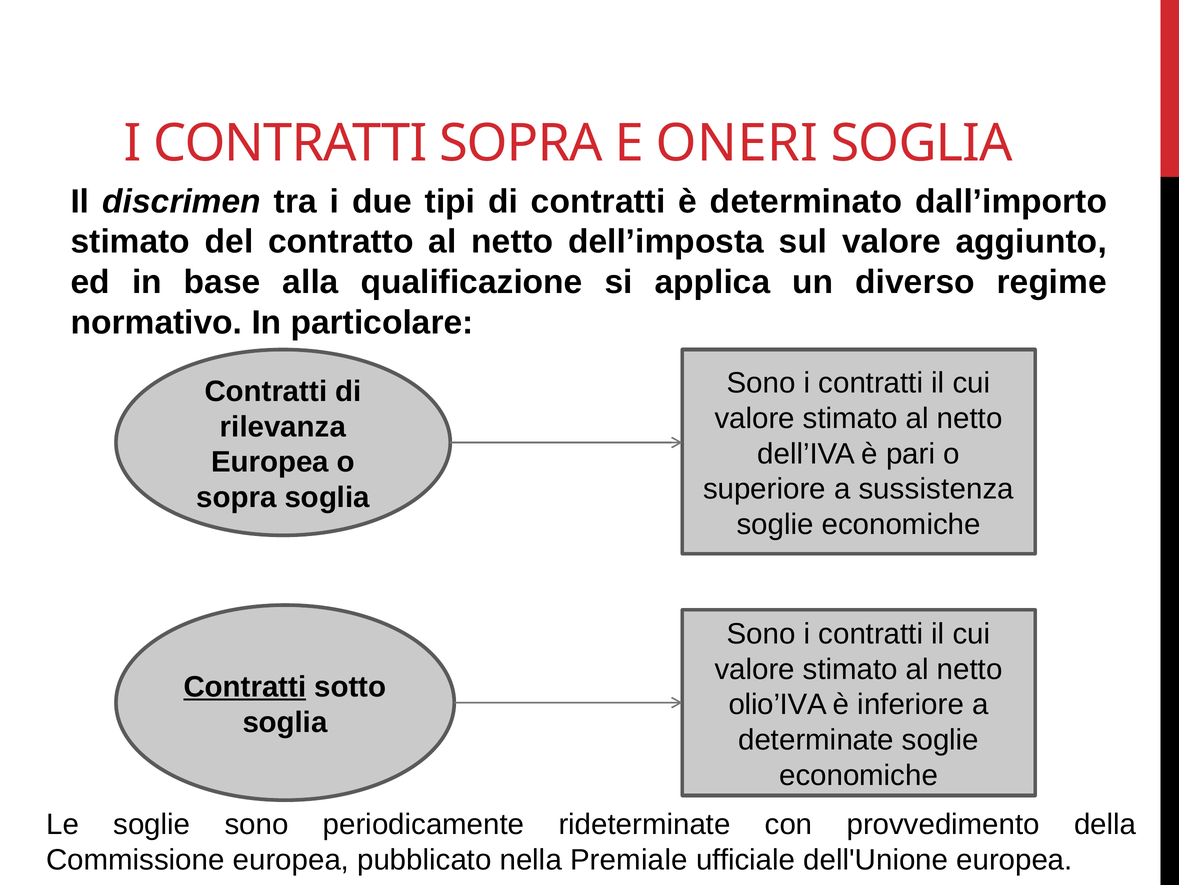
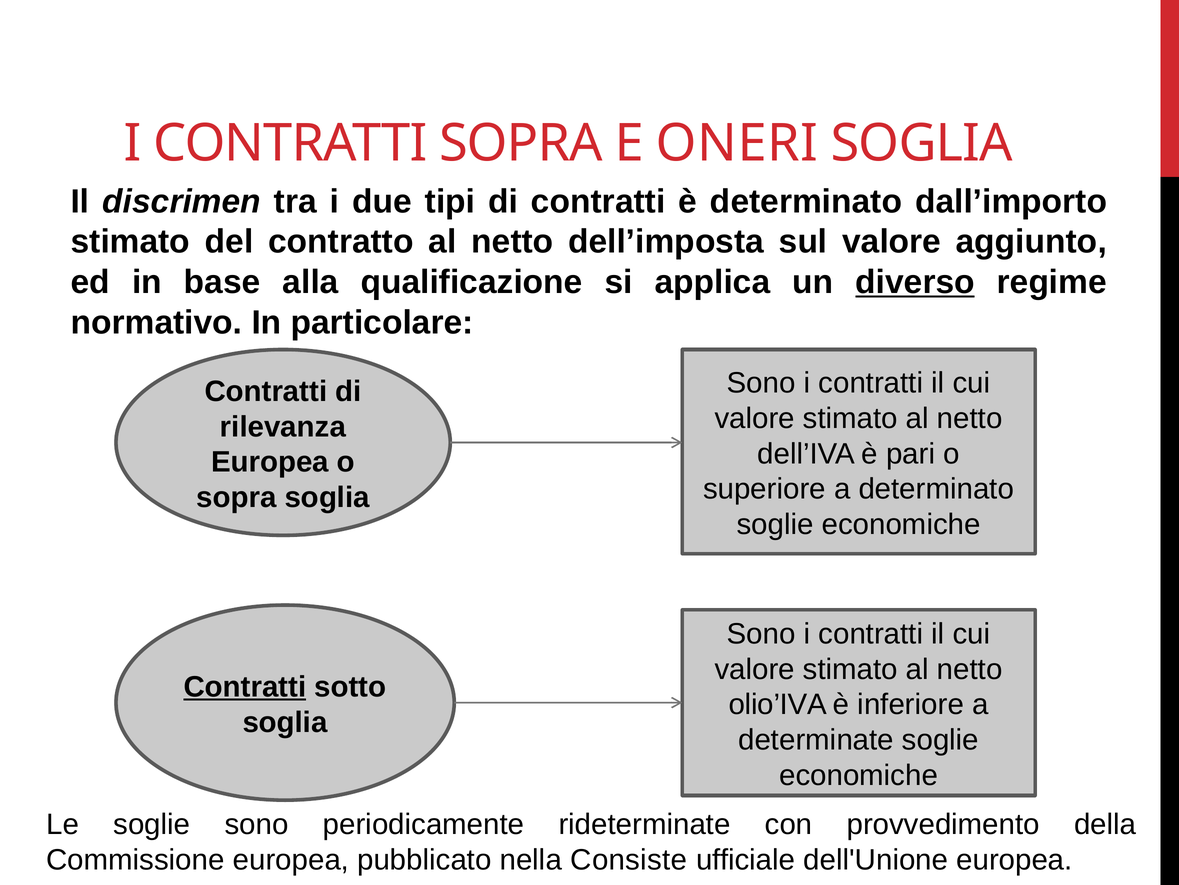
diverso underline: none -> present
a sussistenza: sussistenza -> determinato
Premiale: Premiale -> Consiste
